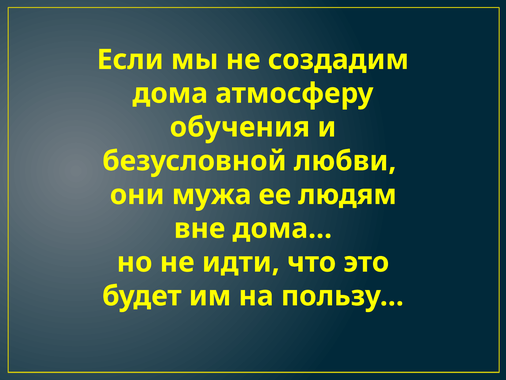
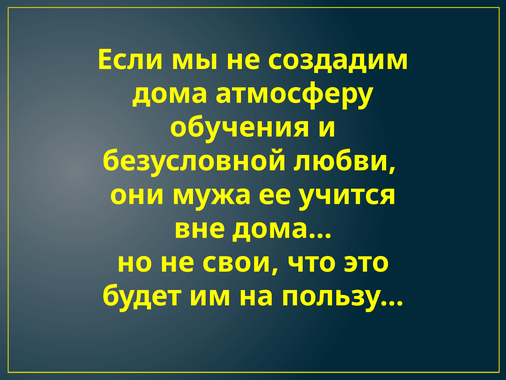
людям: людям -> учится
идти: идти -> свои
